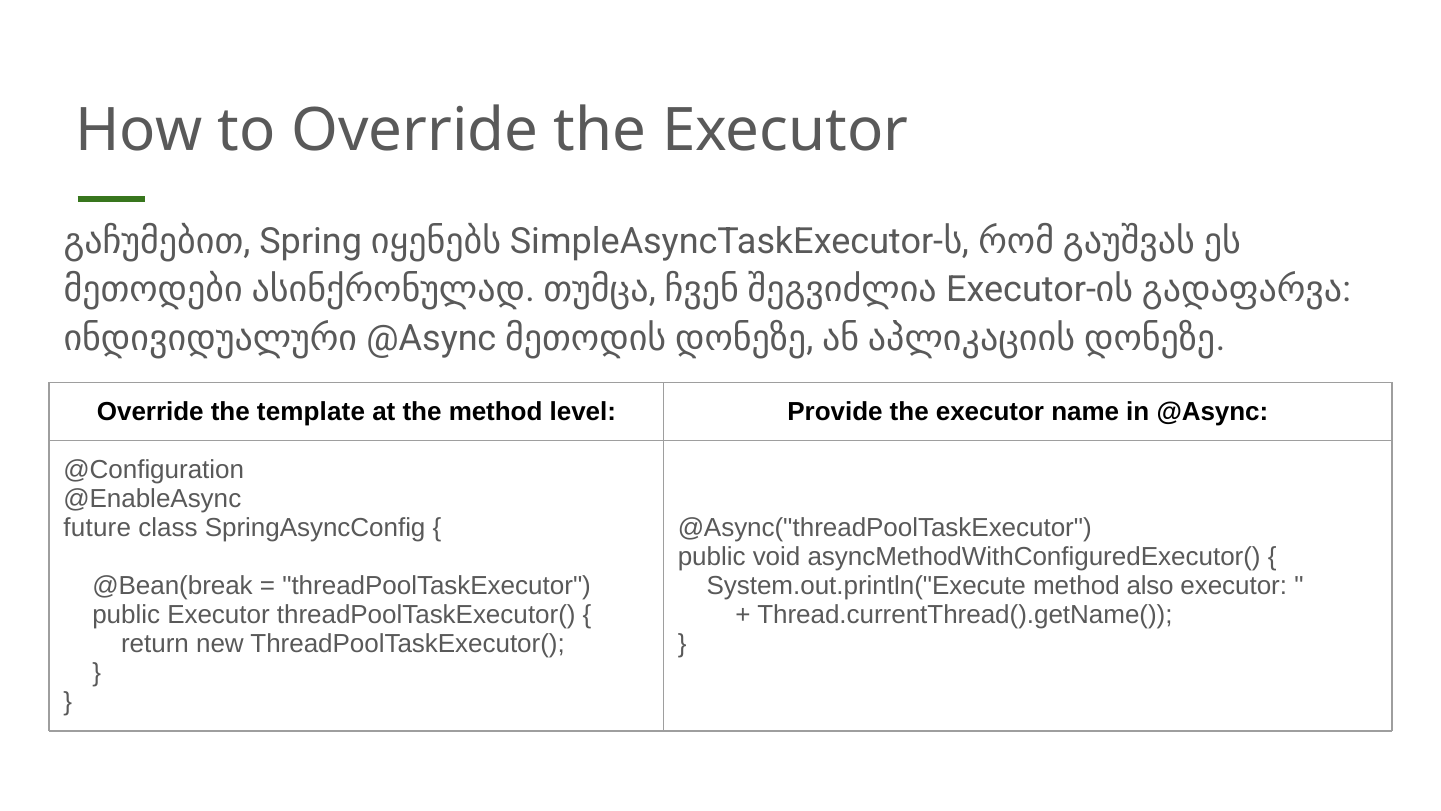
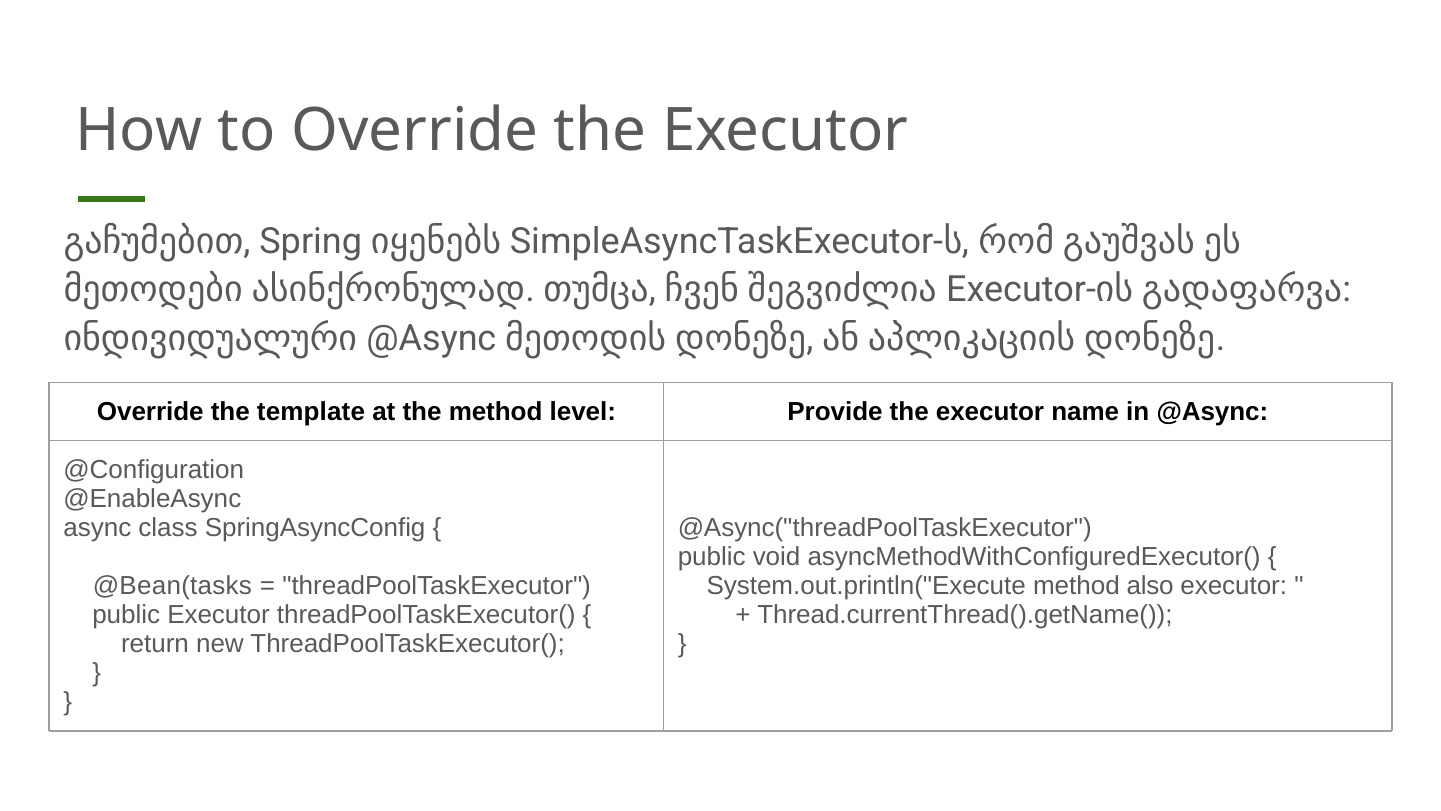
future: future -> async
@Bean(break: @Bean(break -> @Bean(tasks
